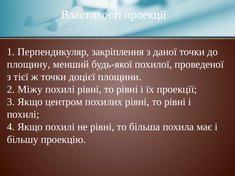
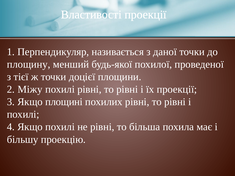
закріплення: закріплення -> називається
центром: центром -> площині
